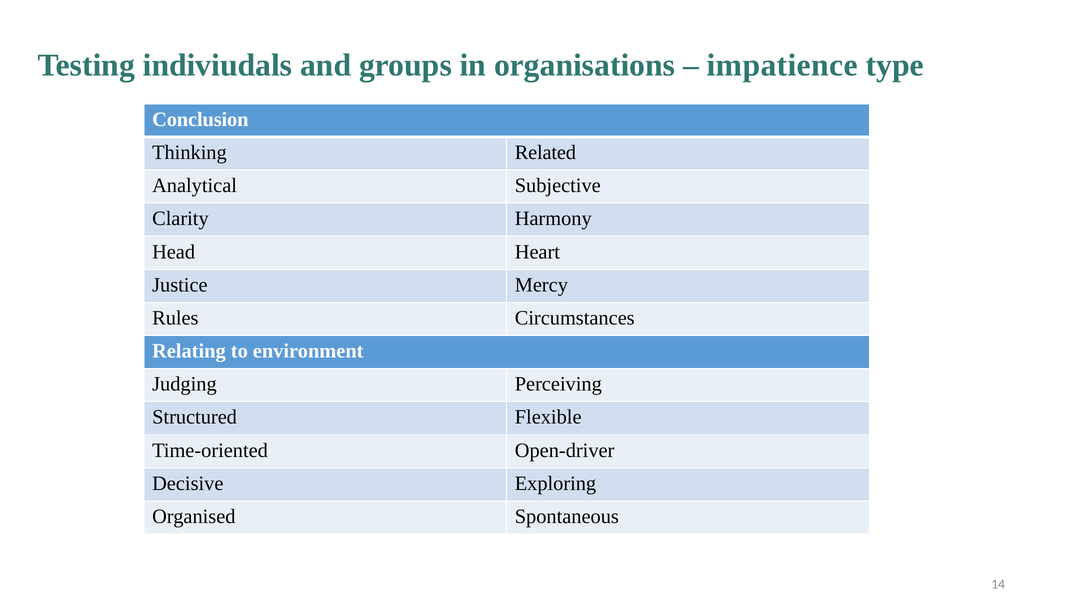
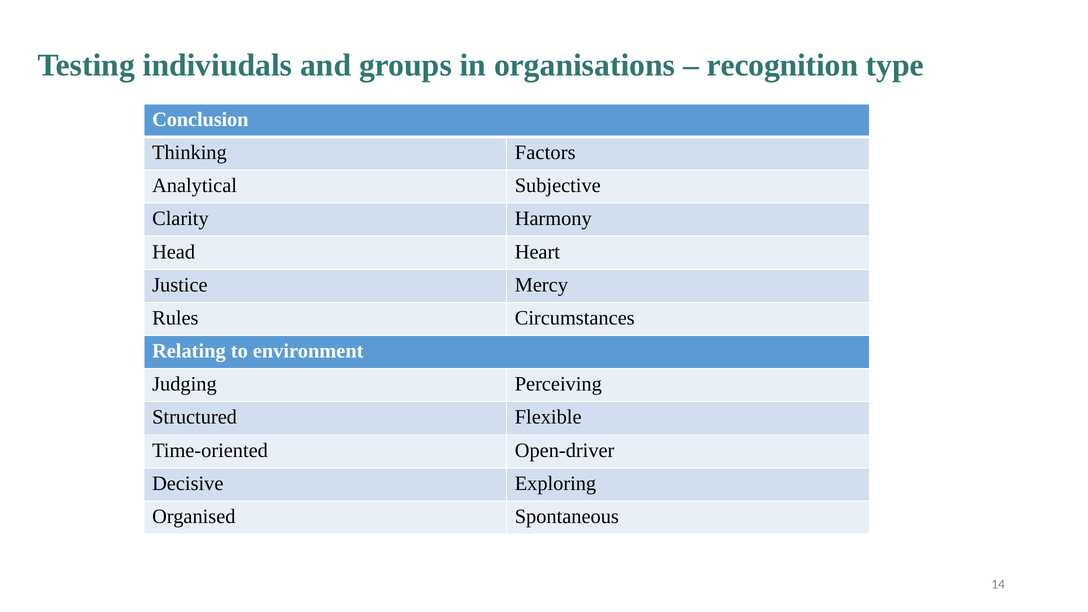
impatience: impatience -> recognition
Related: Related -> Factors
